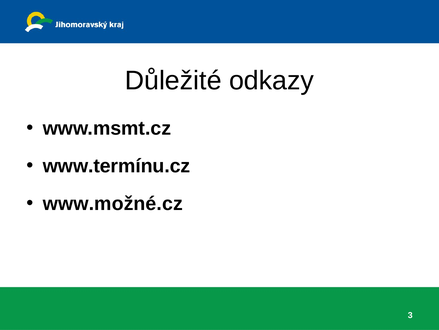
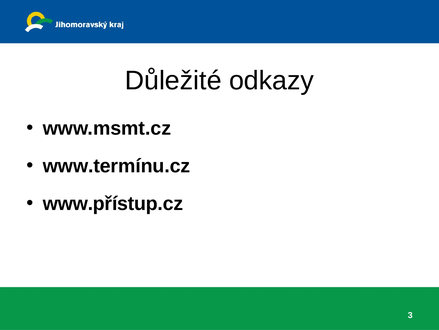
www.možné.cz: www.možné.cz -> www.přístup.cz
